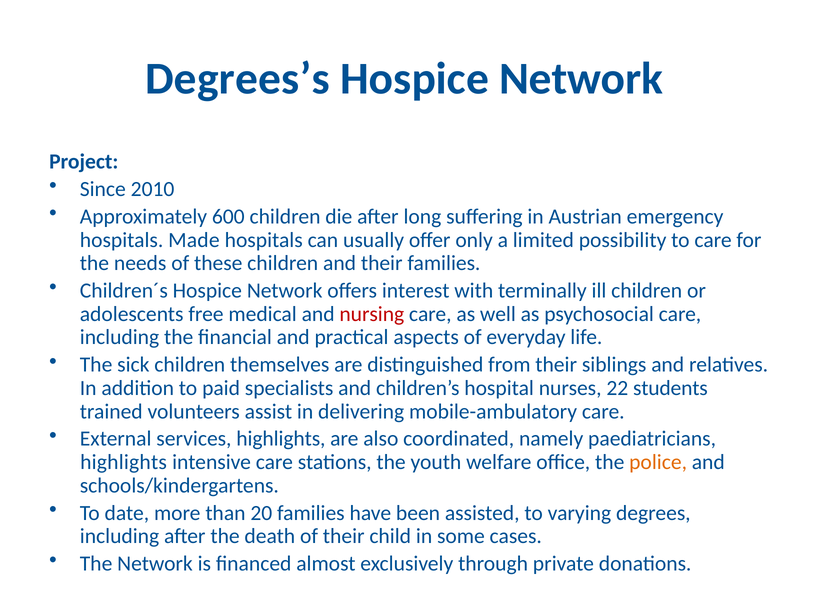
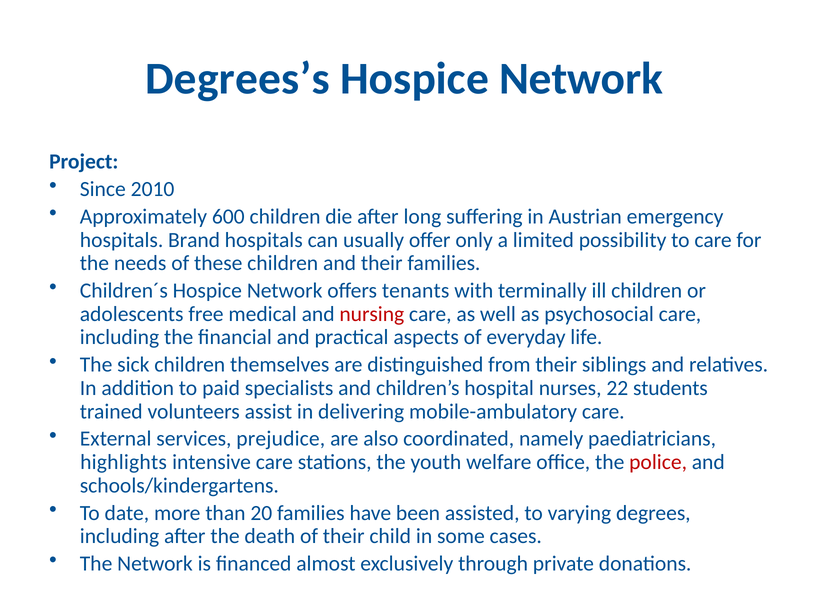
Made: Made -> Brand
interest: interest -> tenants
services highlights: highlights -> prejudice
police colour: orange -> red
